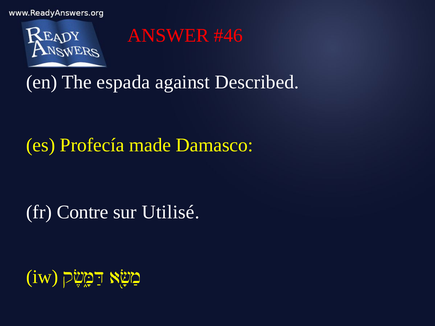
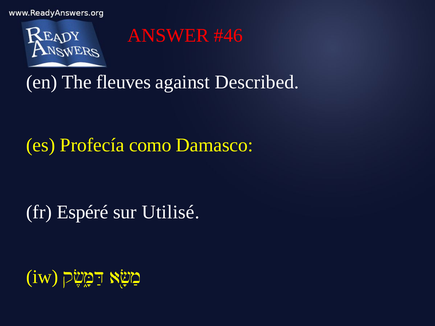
espada: espada -> fleuves
made: made -> como
Contre: Contre -> Espéré
